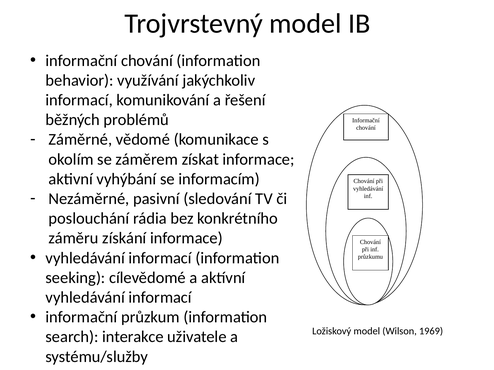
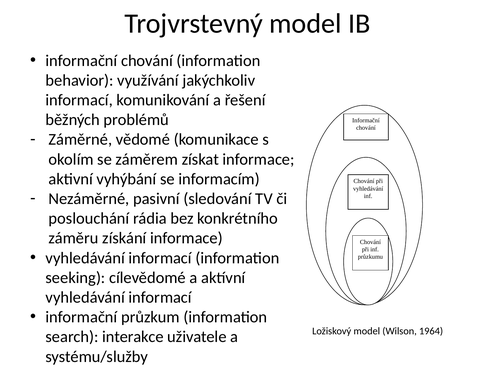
1969: 1969 -> 1964
